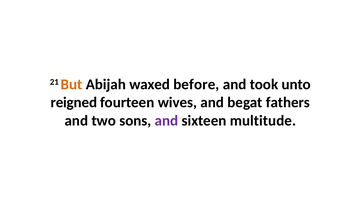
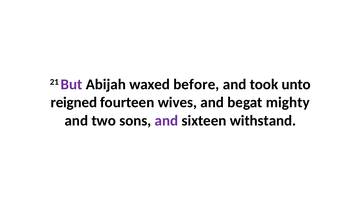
But colour: orange -> purple
fathers: fathers -> mighty
multitude: multitude -> withstand
